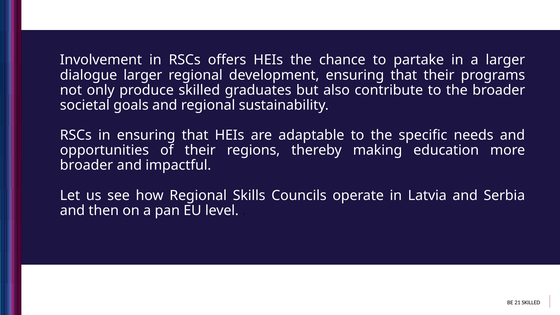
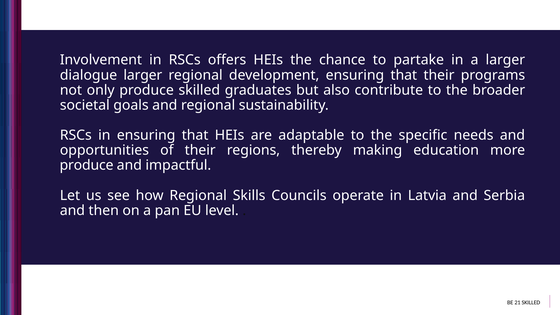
broader at (86, 165): broader -> produce
